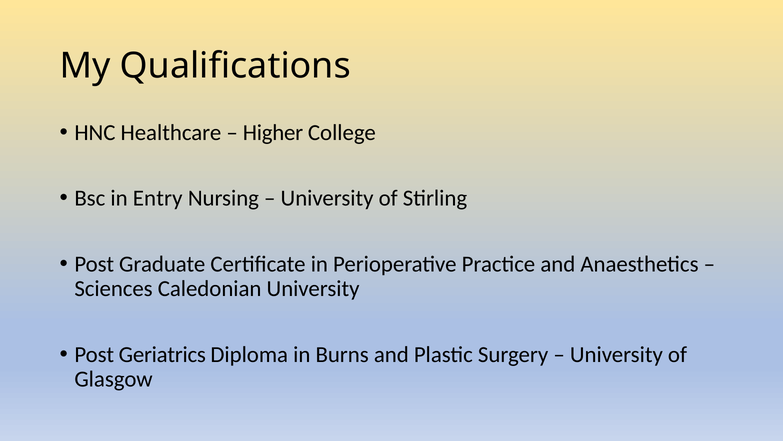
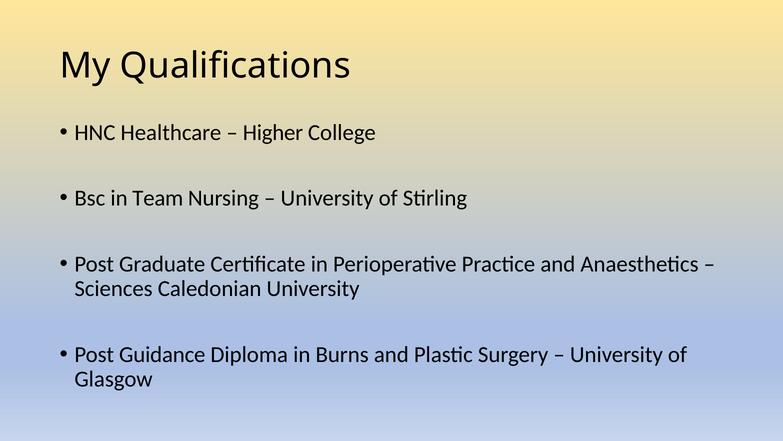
Entry: Entry -> Team
Geriatrics: Geriatrics -> Guidance
